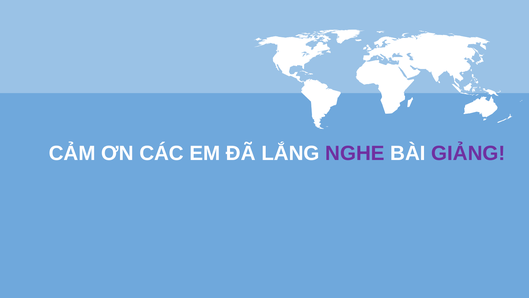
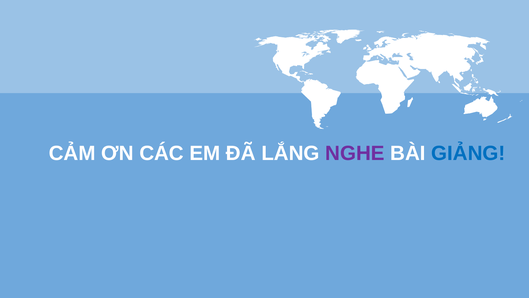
GIẢNG colour: purple -> blue
